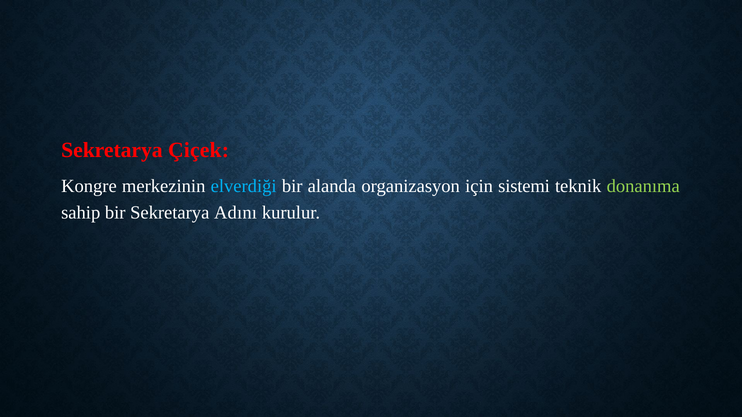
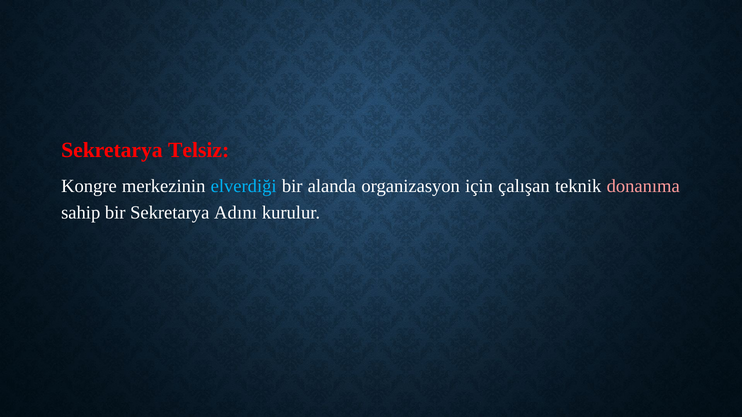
Çiçek: Çiçek -> Telsiz
sistemi: sistemi -> çalışan
donanıma colour: light green -> pink
